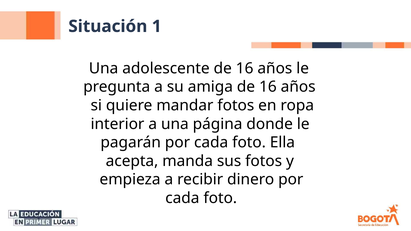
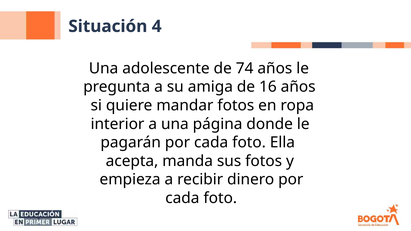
1: 1 -> 4
adolescente de 16: 16 -> 74
